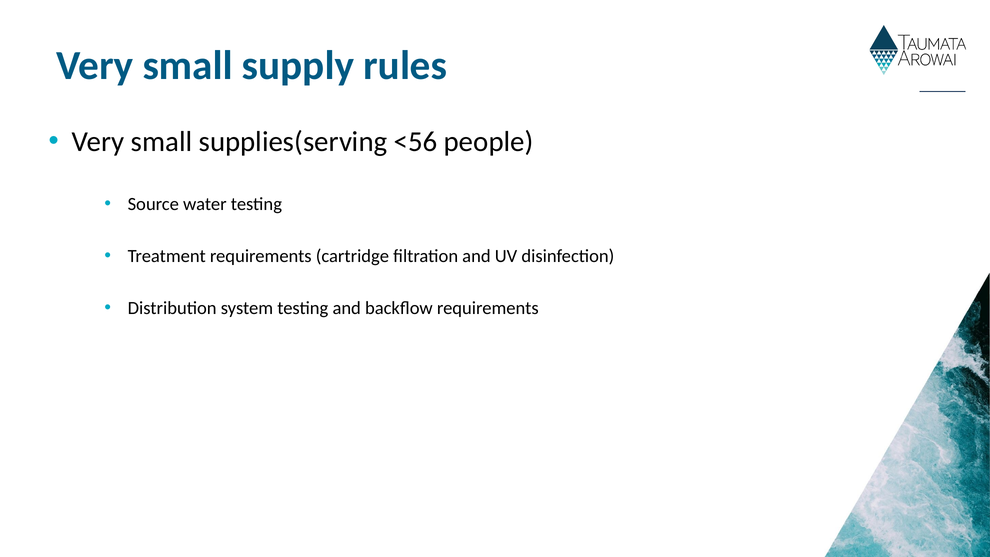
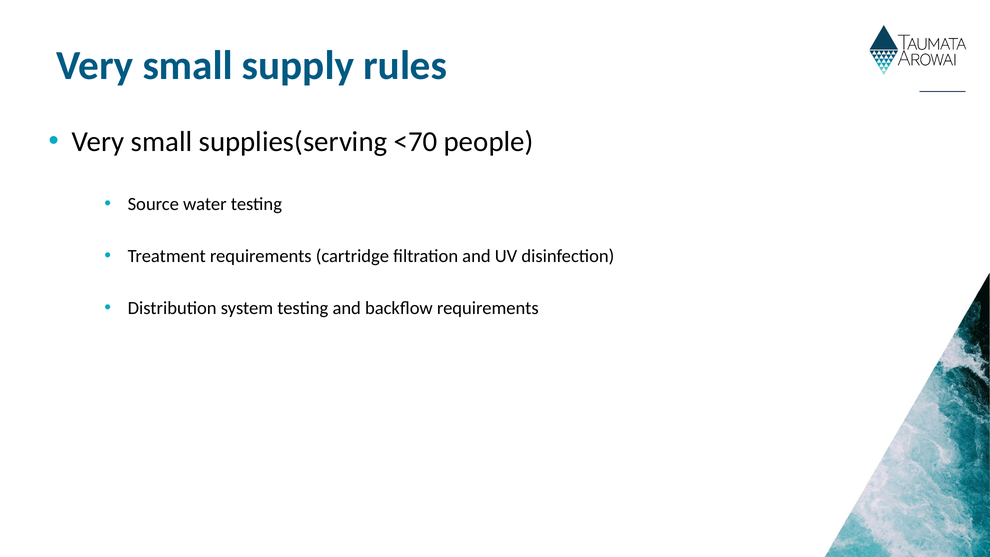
<56: <56 -> <70
